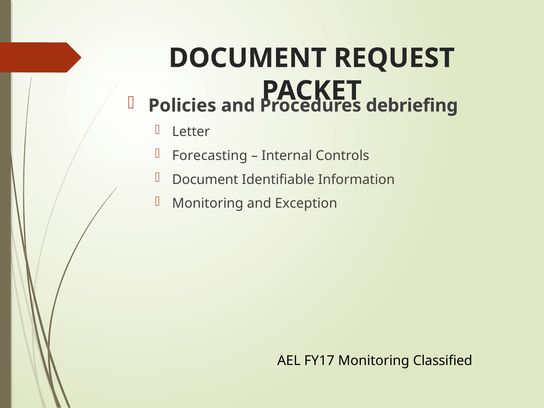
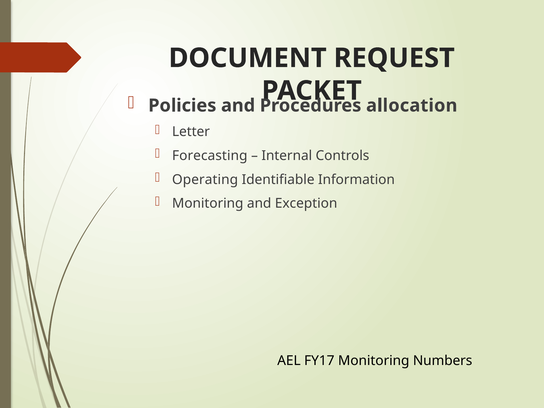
debriefing: debriefing -> allocation
Document at (205, 180): Document -> Operating
Classified: Classified -> Numbers
